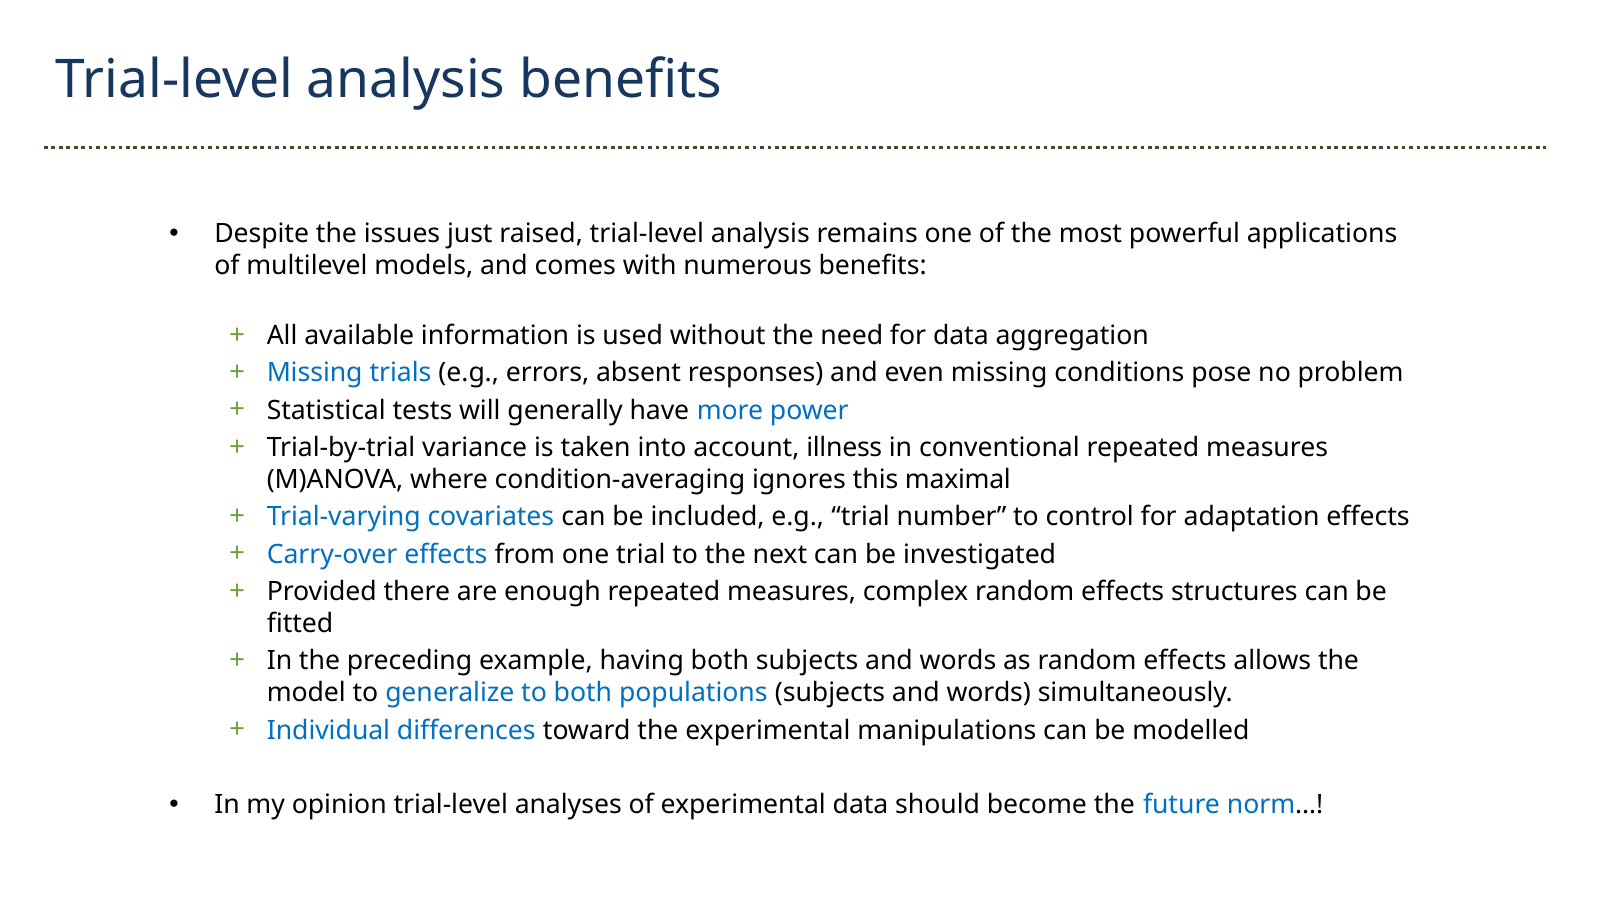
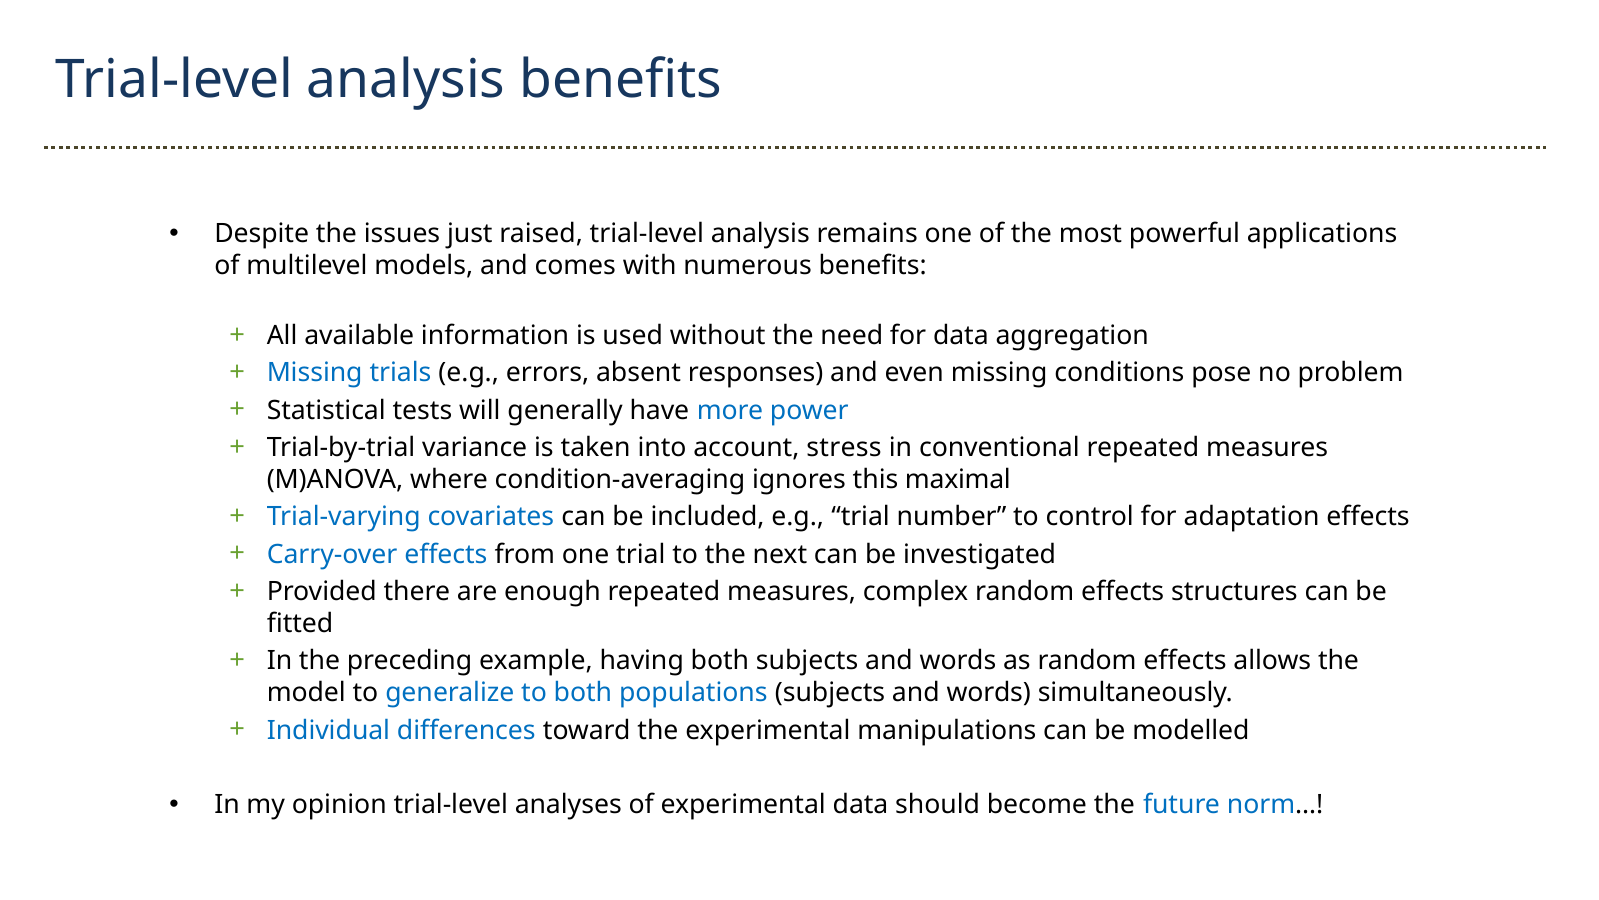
illness: illness -> stress
